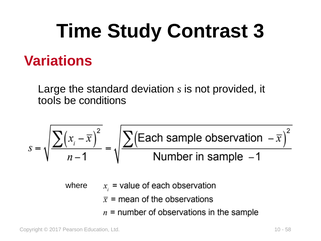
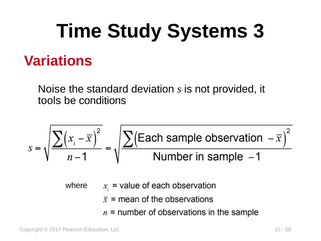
Contrast: Contrast -> Systems
Large: Large -> Noise
